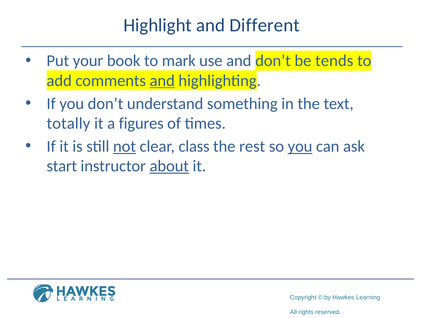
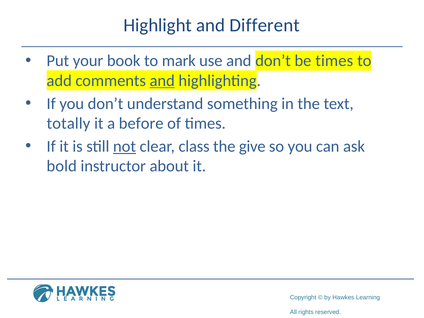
be tends: tends -> times
figures: figures -> before
rest: rest -> give
you at (300, 146) underline: present -> none
start: start -> bold
about underline: present -> none
